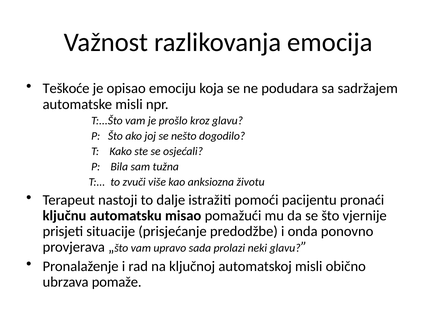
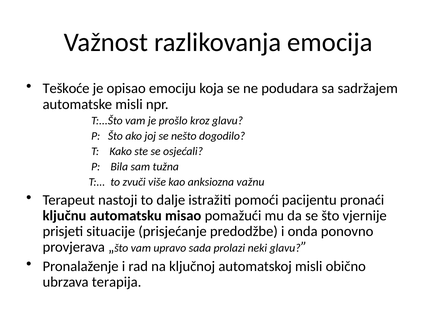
životu: životu -> važnu
pomaže: pomaže -> terapija
